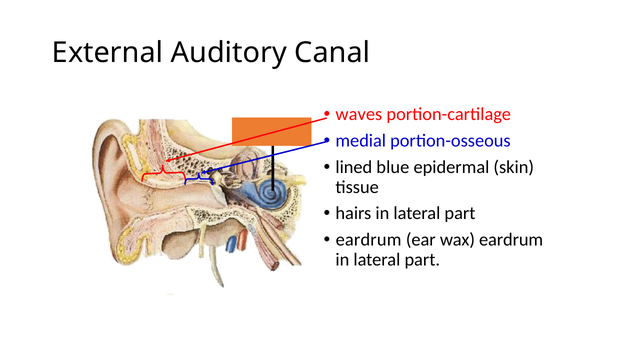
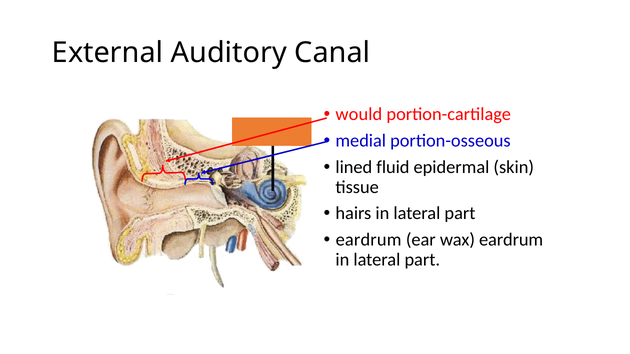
waves: waves -> would
blue: blue -> fluid
